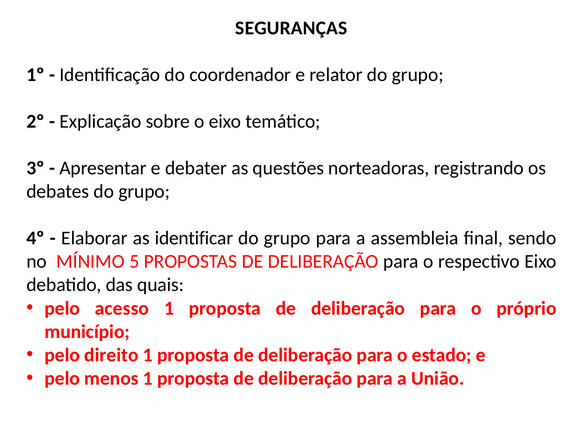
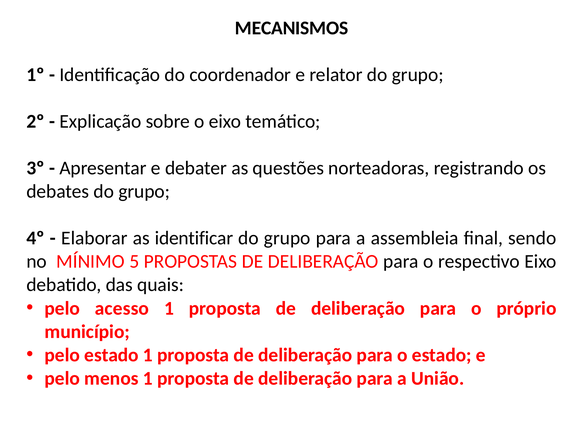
SEGURANÇAS: SEGURANÇAS -> MECANISMOS
pelo direito: direito -> estado
